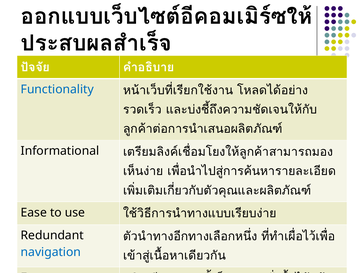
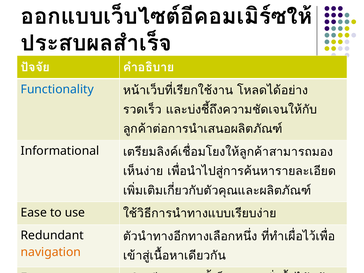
navigation colour: blue -> orange
